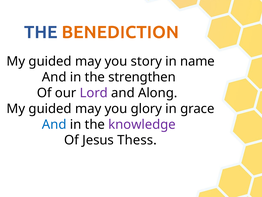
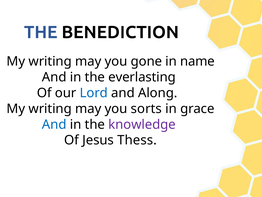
BENEDICTION colour: orange -> black
guided at (50, 61): guided -> writing
story: story -> gone
strengthen: strengthen -> everlasting
Lord colour: purple -> blue
guided at (50, 108): guided -> writing
glory: glory -> sorts
